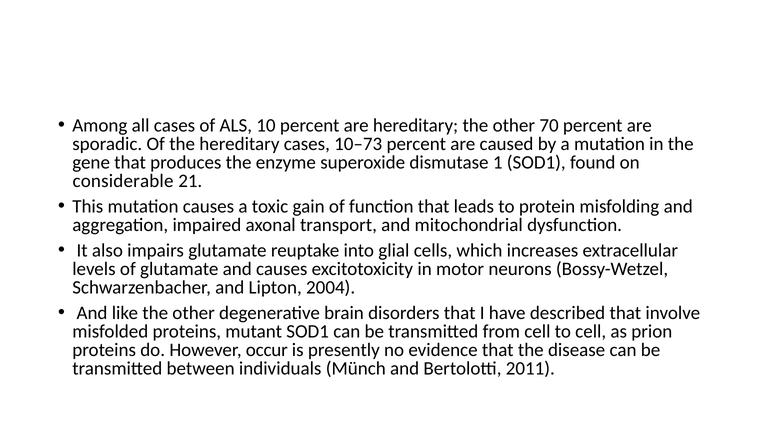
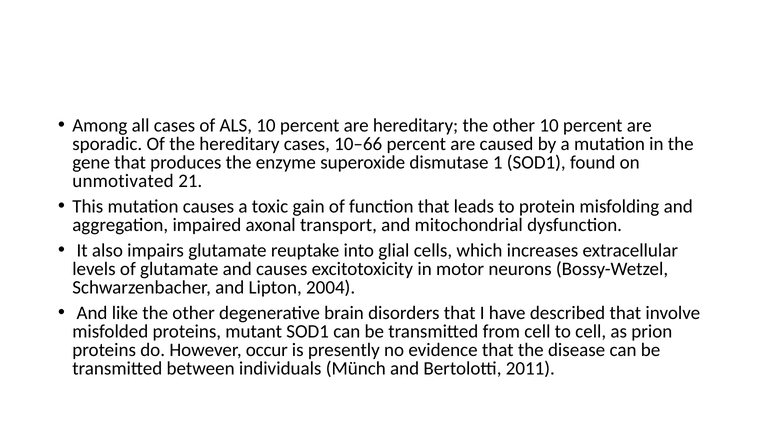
other 70: 70 -> 10
10–73: 10–73 -> 10–66
considerable: considerable -> unmotivated
